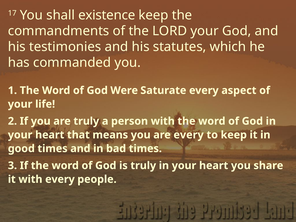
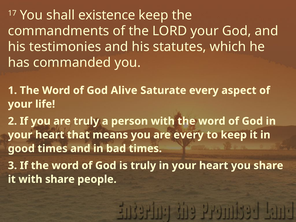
Were: Were -> Alive
with every: every -> share
